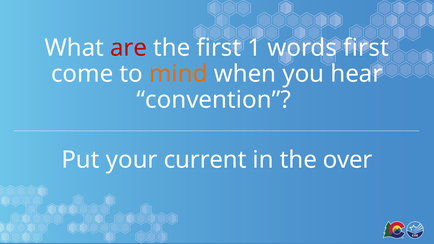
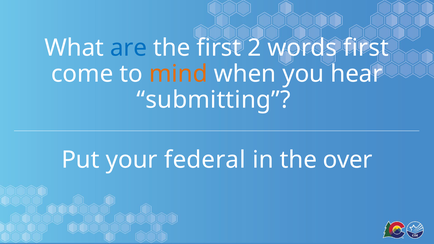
are colour: red -> blue
1: 1 -> 2
convention: convention -> submitting
current: current -> federal
